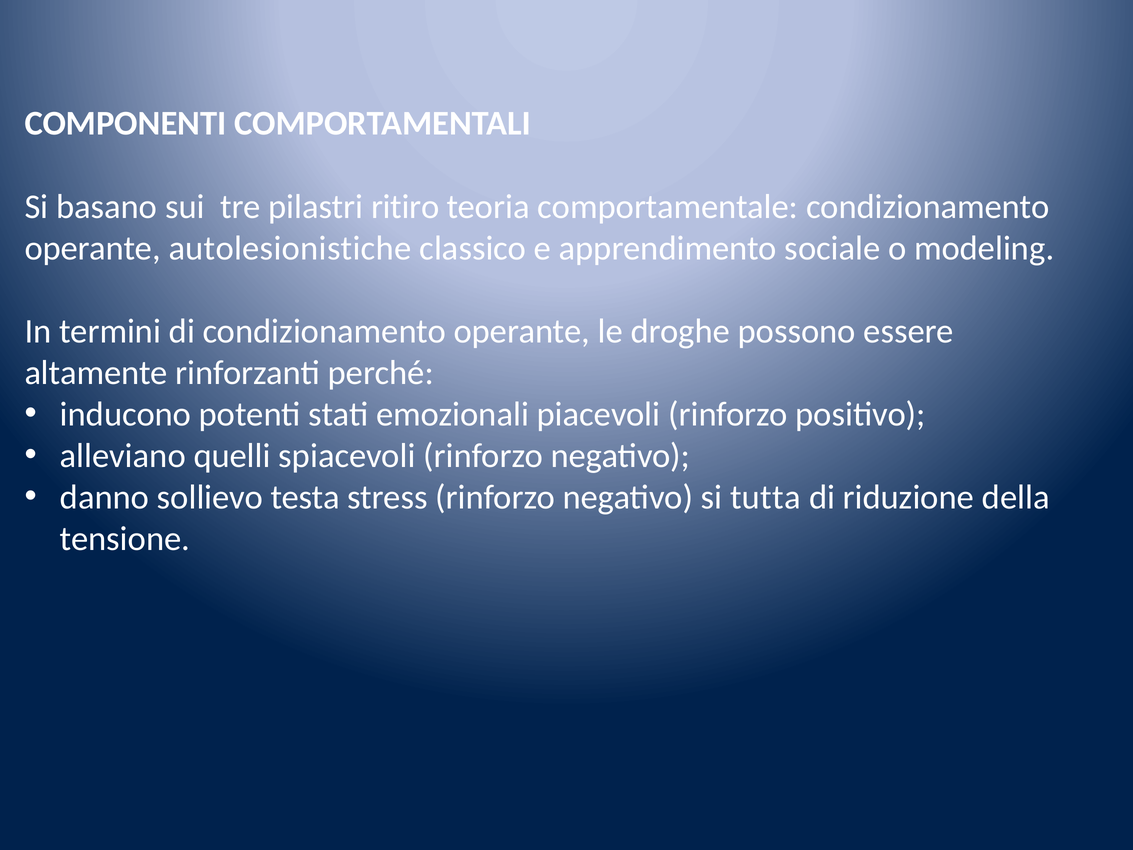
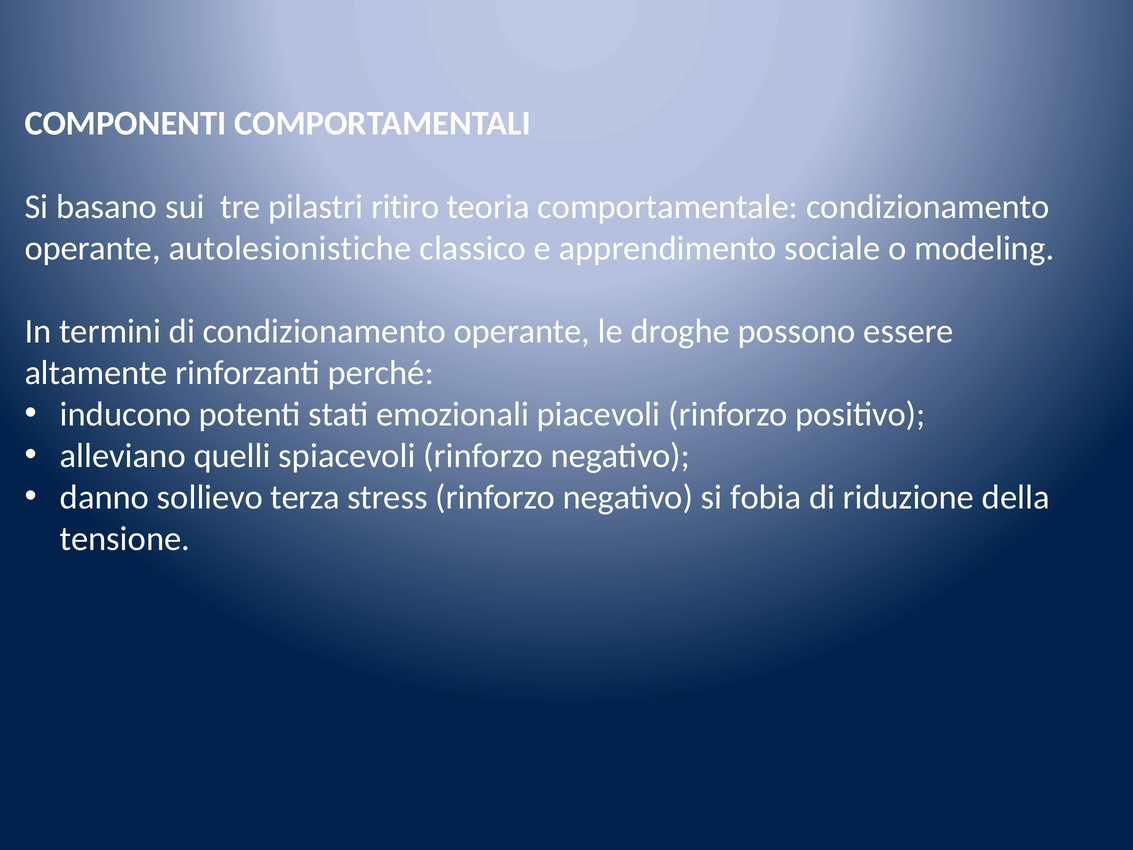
testa: testa -> terza
tutta: tutta -> fobia
